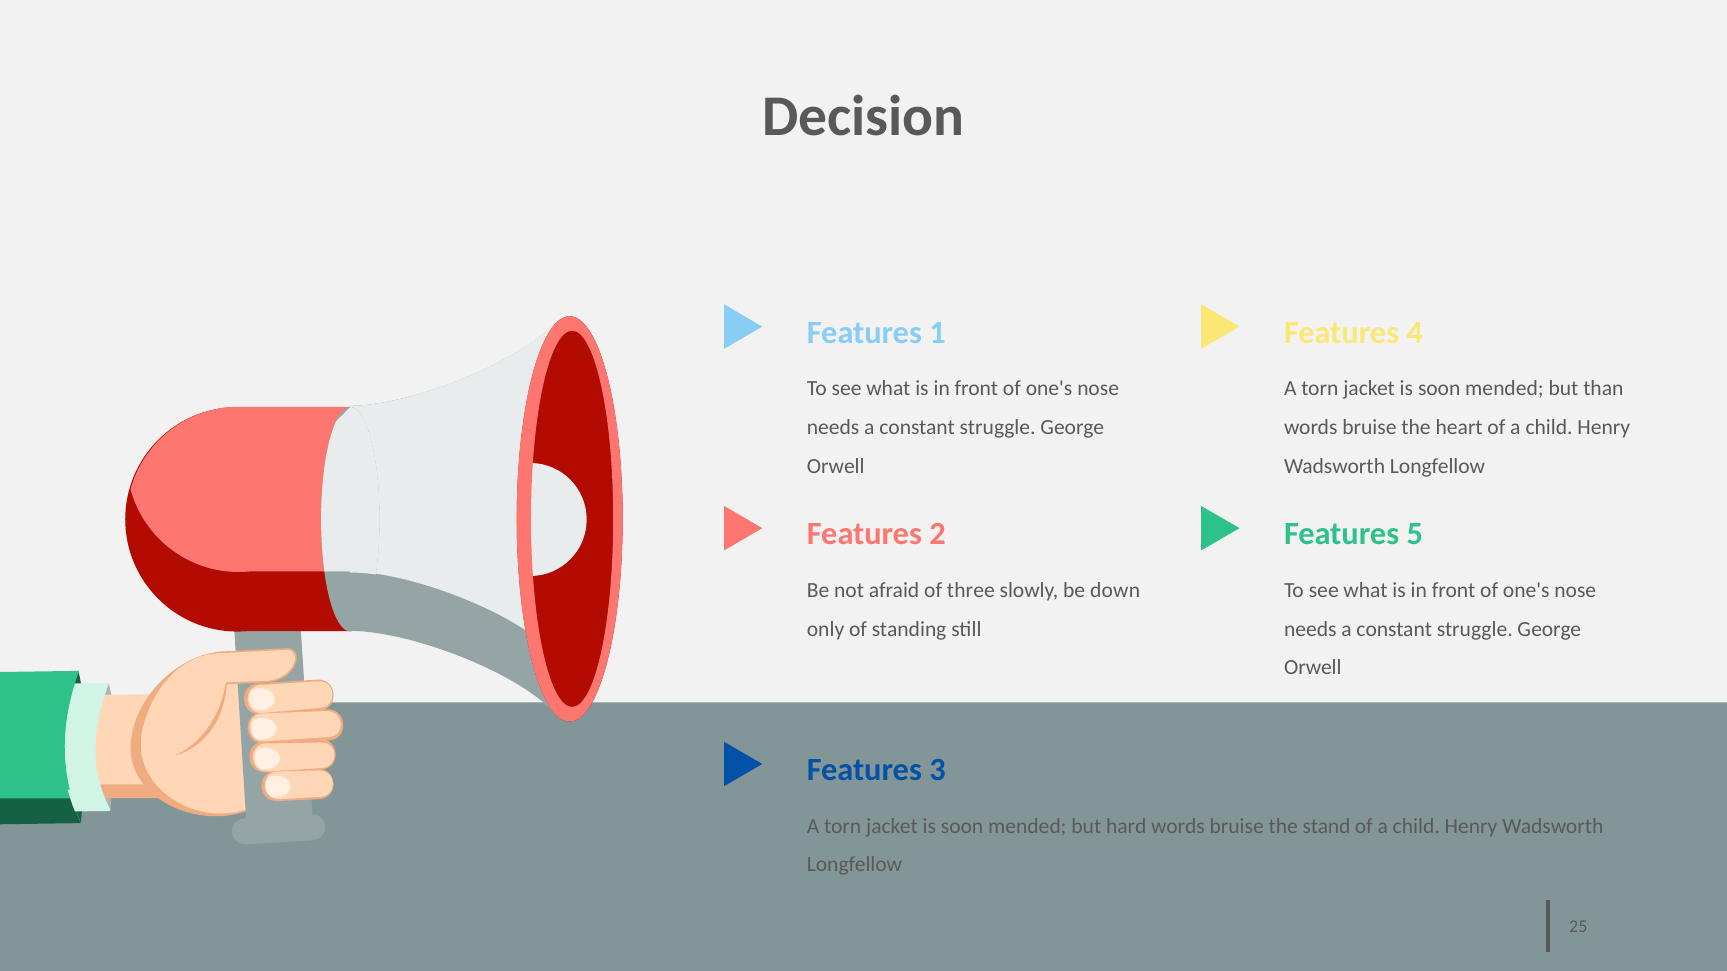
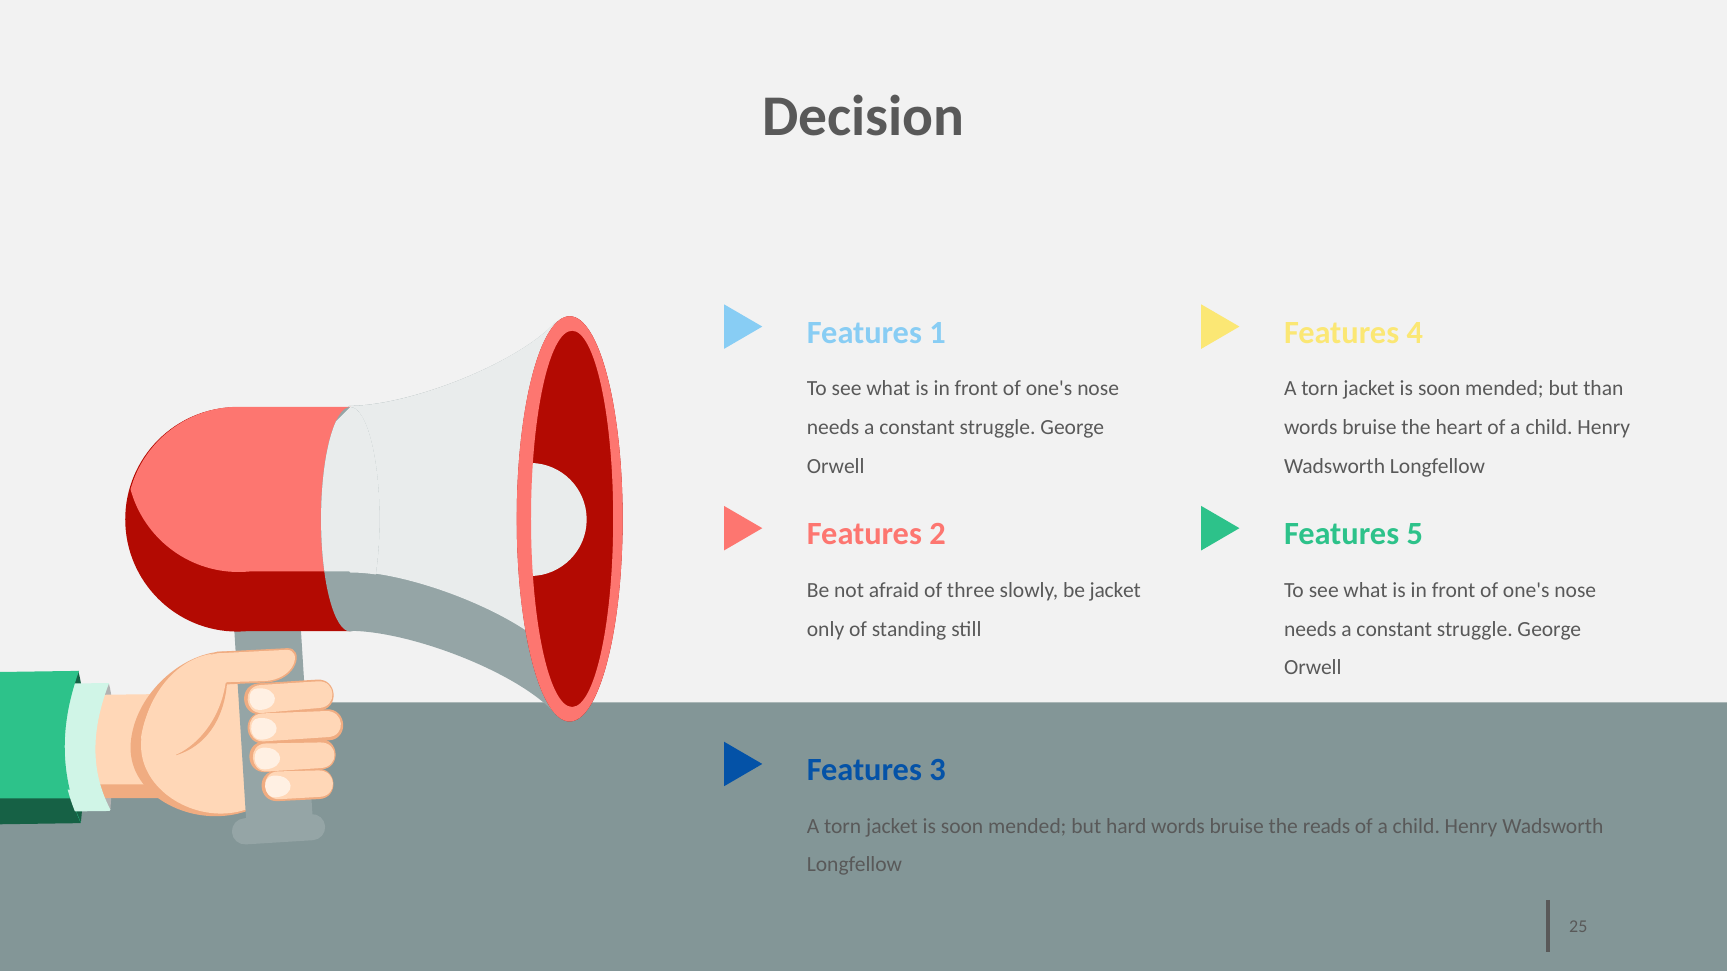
be down: down -> jacket
stand: stand -> reads
